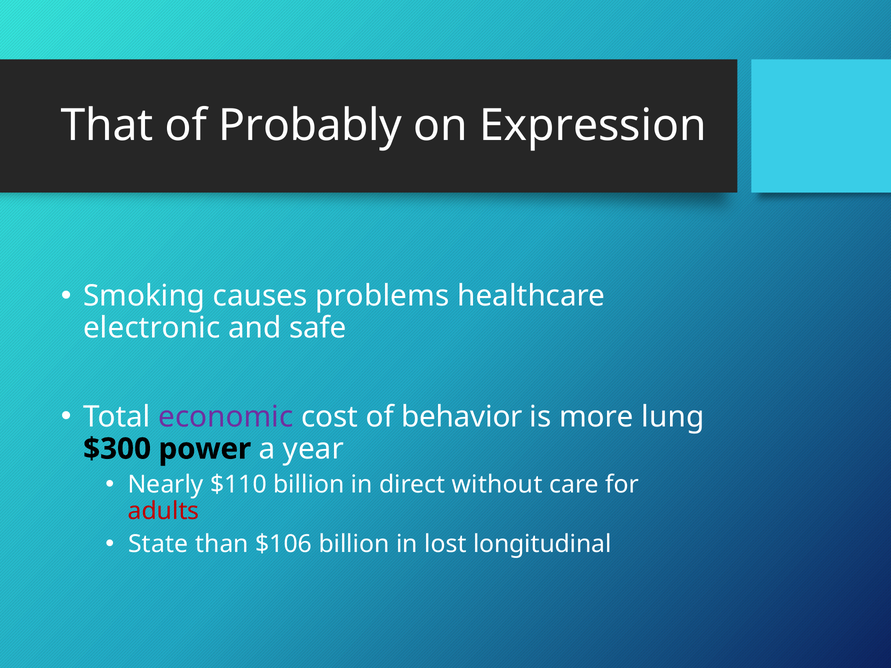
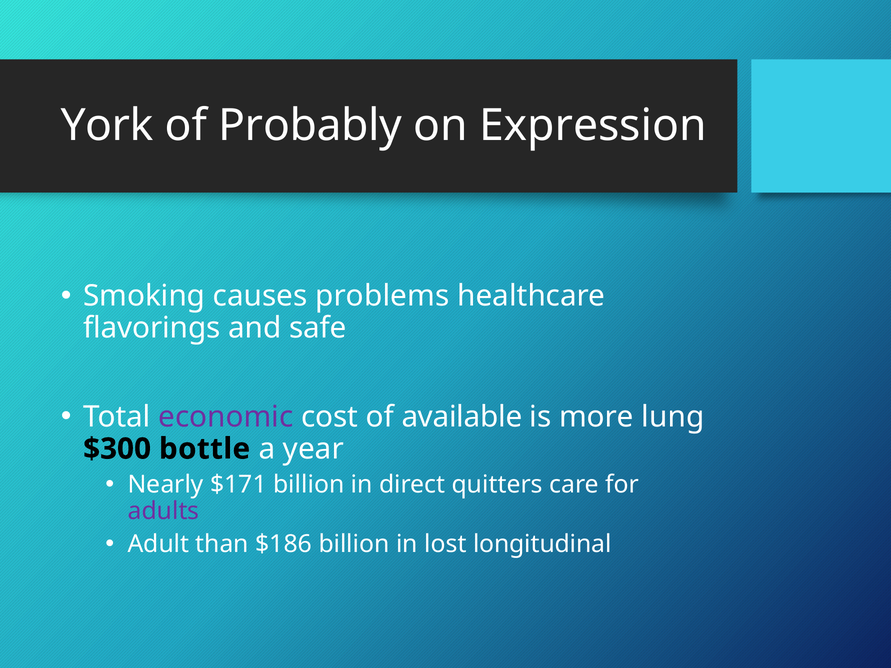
That: That -> York
electronic: electronic -> flavorings
behavior: behavior -> available
power: power -> bottle
$110: $110 -> $171
without: without -> quitters
adults colour: red -> purple
State: State -> Adult
$106: $106 -> $186
